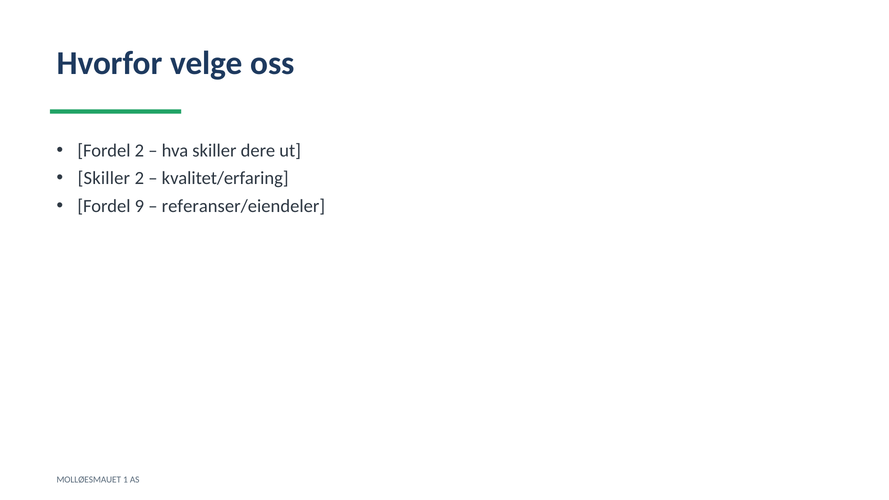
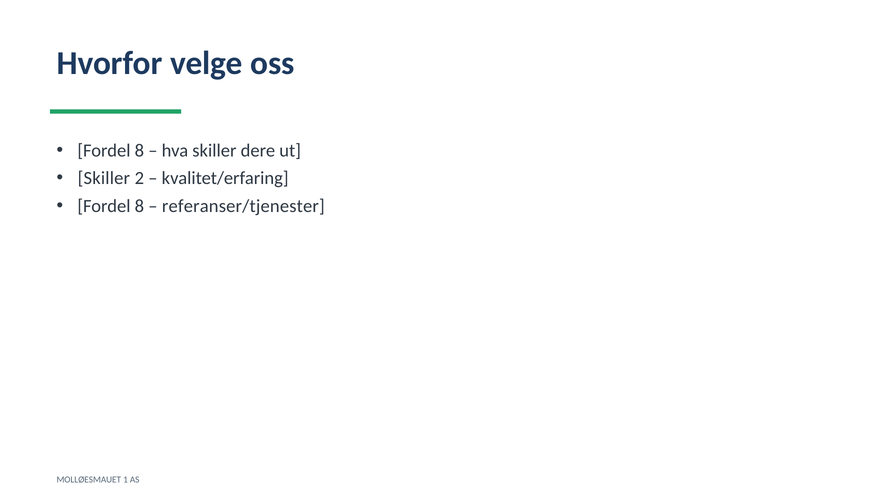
2 at (139, 151): 2 -> 8
9 at (139, 206): 9 -> 8
referanser/eiendeler: referanser/eiendeler -> referanser/tjenester
